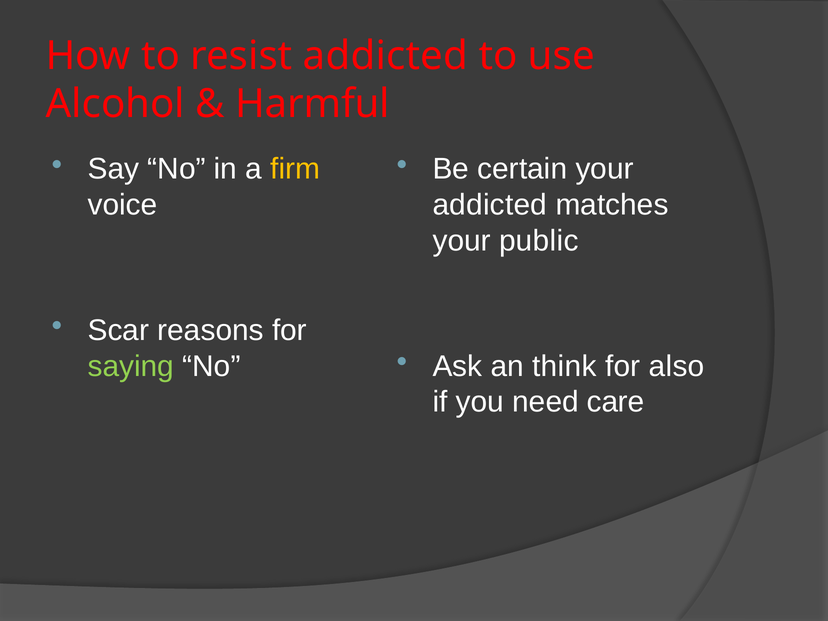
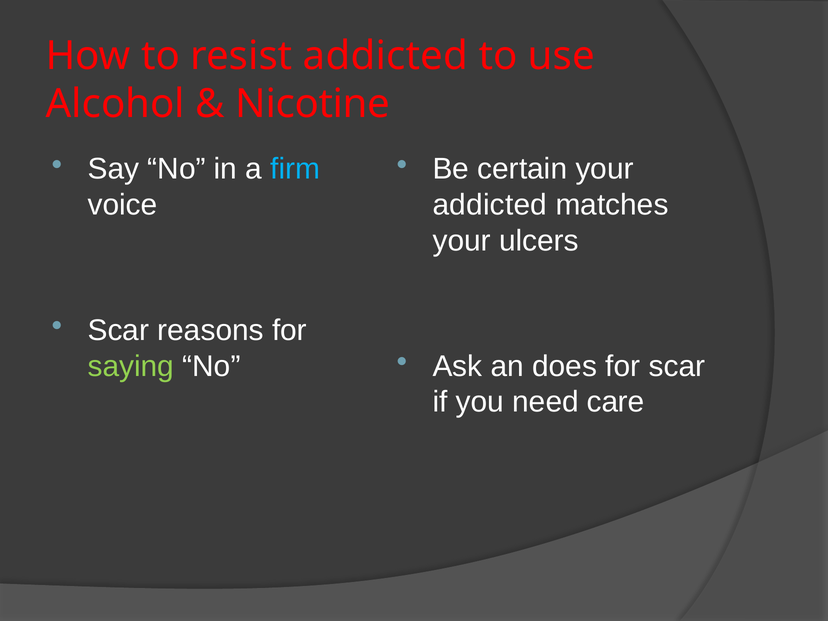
Harmful: Harmful -> Nicotine
firm colour: yellow -> light blue
public: public -> ulcers
think: think -> does
for also: also -> scar
